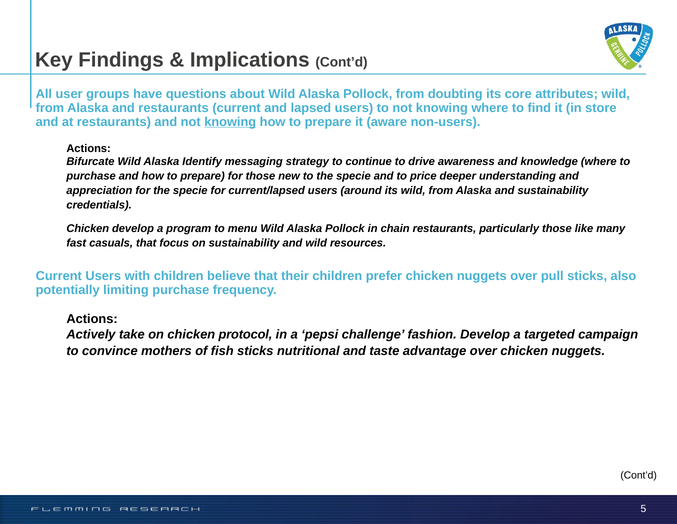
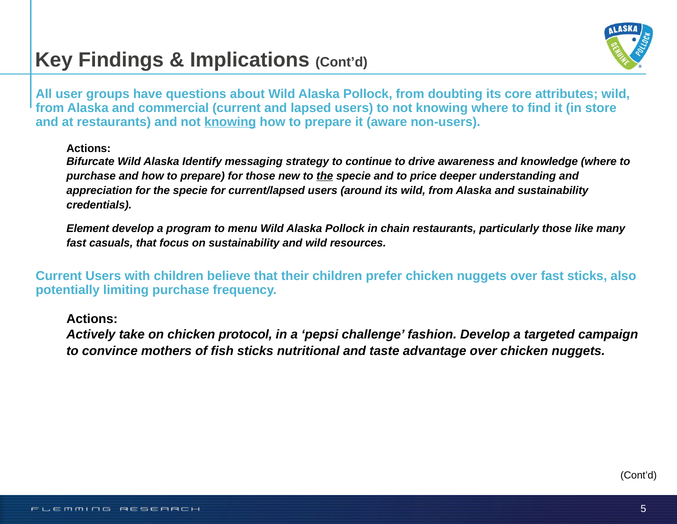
and restaurants: restaurants -> commercial
the at (325, 176) underline: none -> present
Chicken at (88, 228): Chicken -> Element
over pull: pull -> fast
